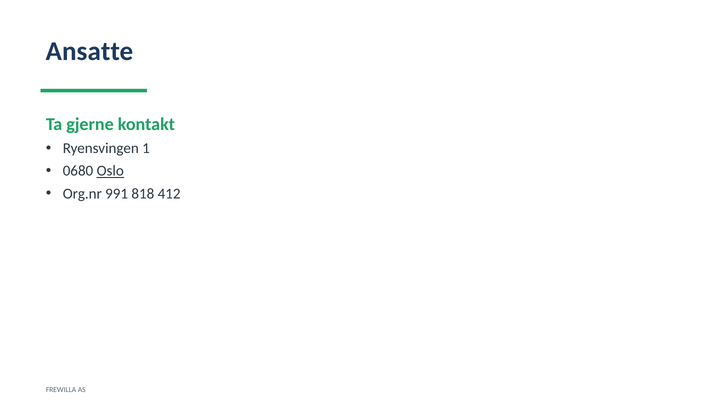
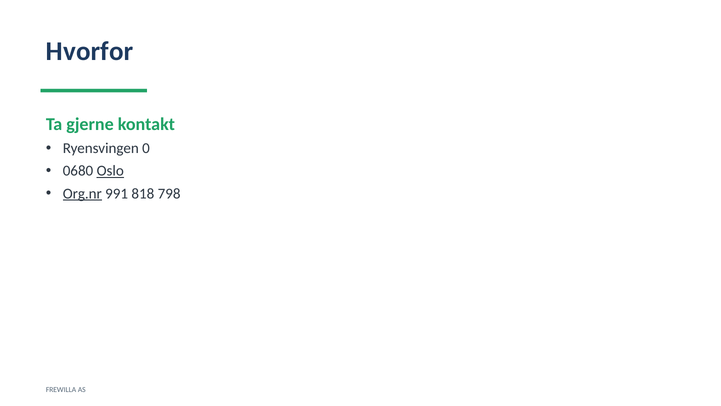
Ansatte: Ansatte -> Hvorfor
1: 1 -> 0
Org.nr underline: none -> present
412: 412 -> 798
